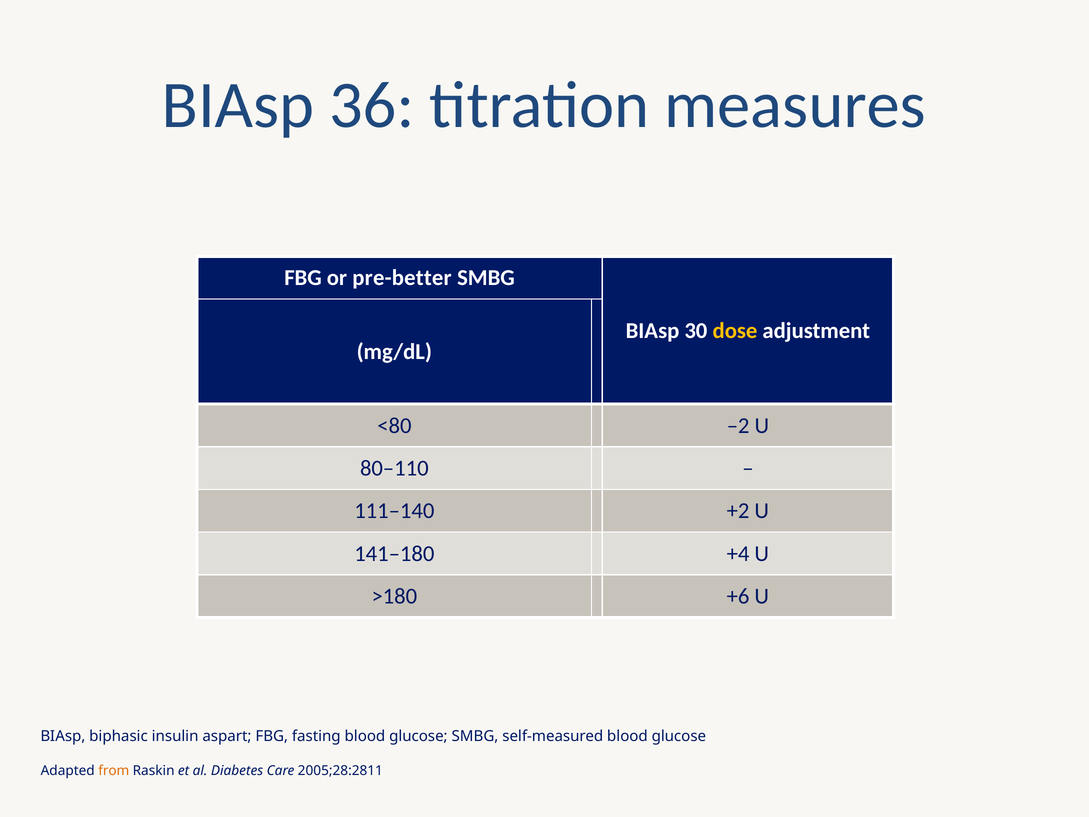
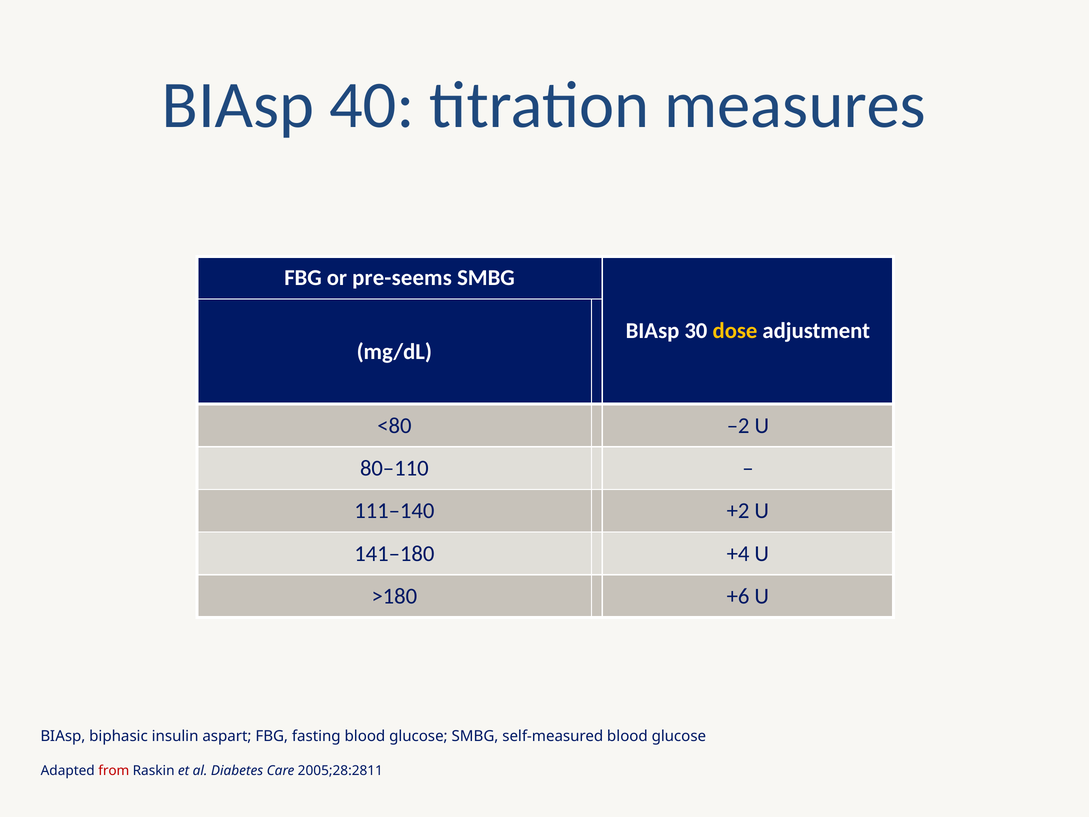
36: 36 -> 40
pre-better: pre-better -> pre-seems
from colour: orange -> red
